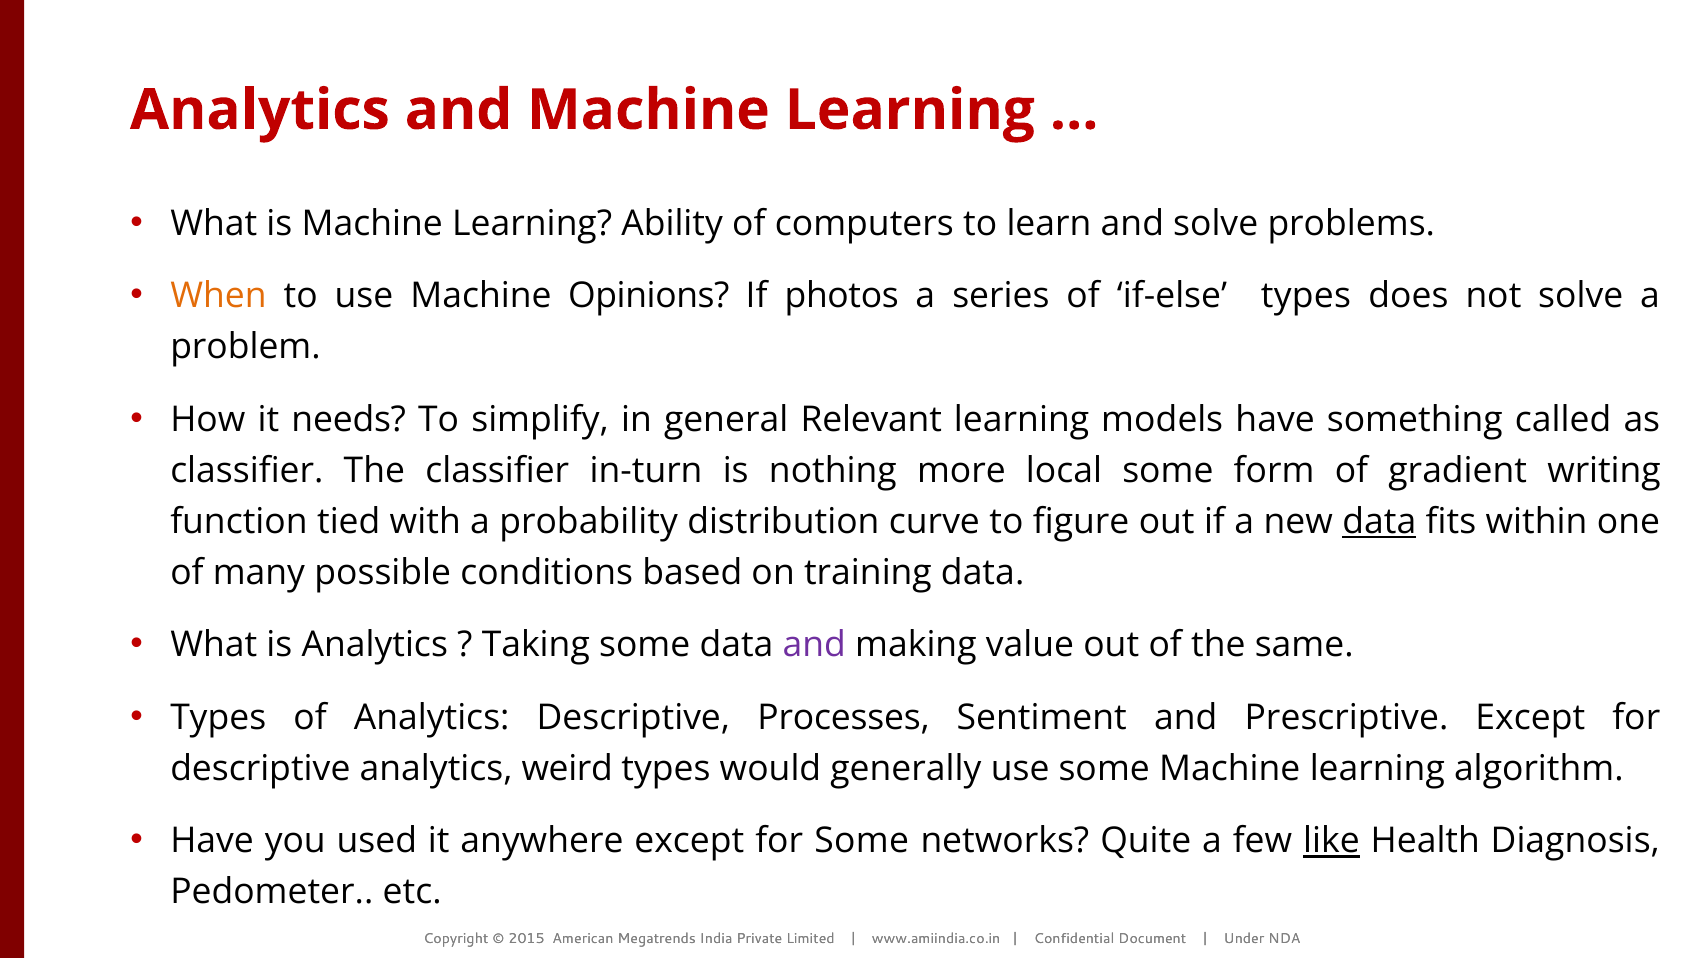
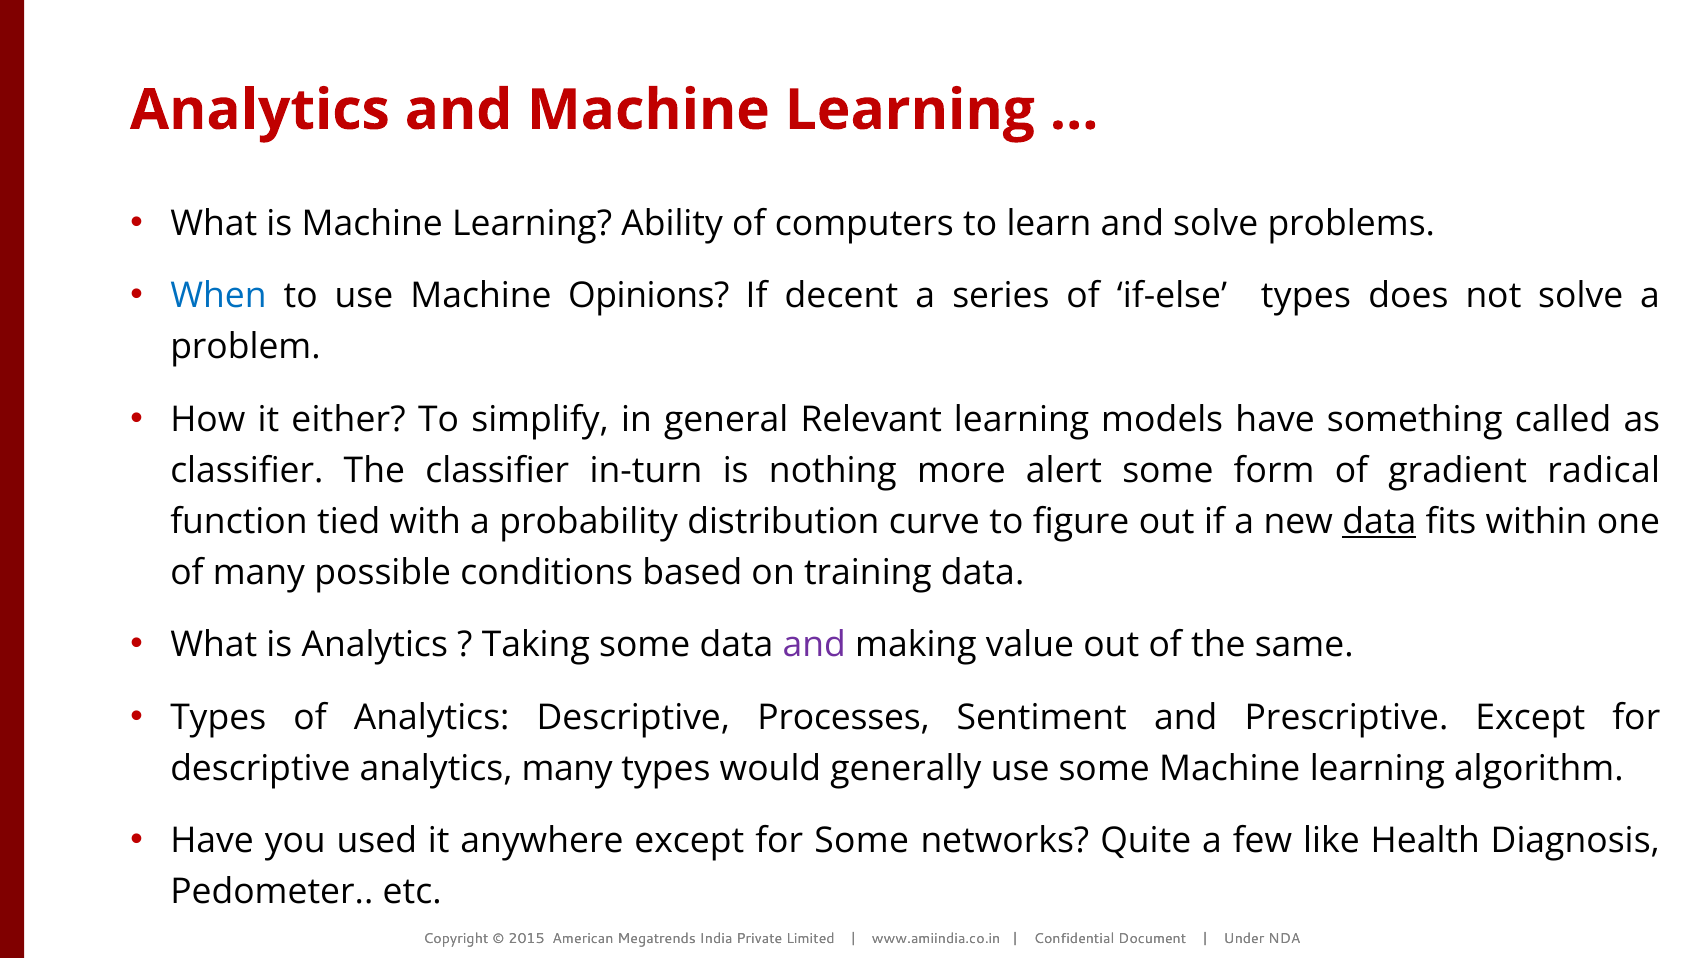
When colour: orange -> blue
photos: photos -> decent
needs: needs -> either
local: local -> alert
writing: writing -> radical
analytics weird: weird -> many
like underline: present -> none
